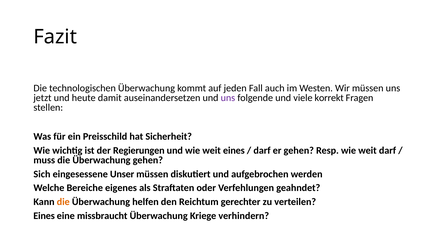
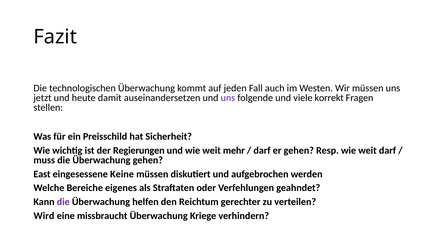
weit eines: eines -> mehr
Sich: Sich -> East
Unser: Unser -> Keine
die at (63, 202) colour: orange -> purple
Eines at (44, 216): Eines -> Wird
